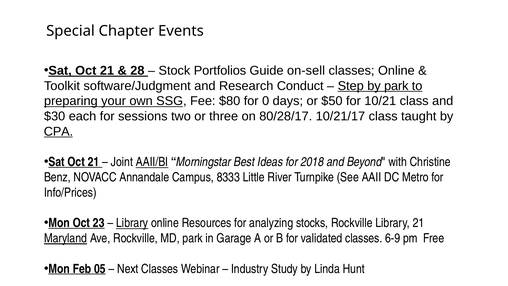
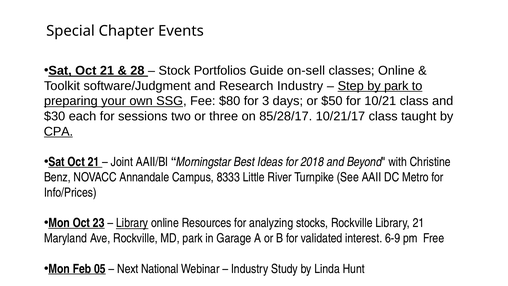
Research Conduct: Conduct -> Industry
0: 0 -> 3
80/28/17: 80/28/17 -> 85/28/17
AAII/BI underline: present -> none
Maryland underline: present -> none
validated classes: classes -> interest
Next Classes: Classes -> National
